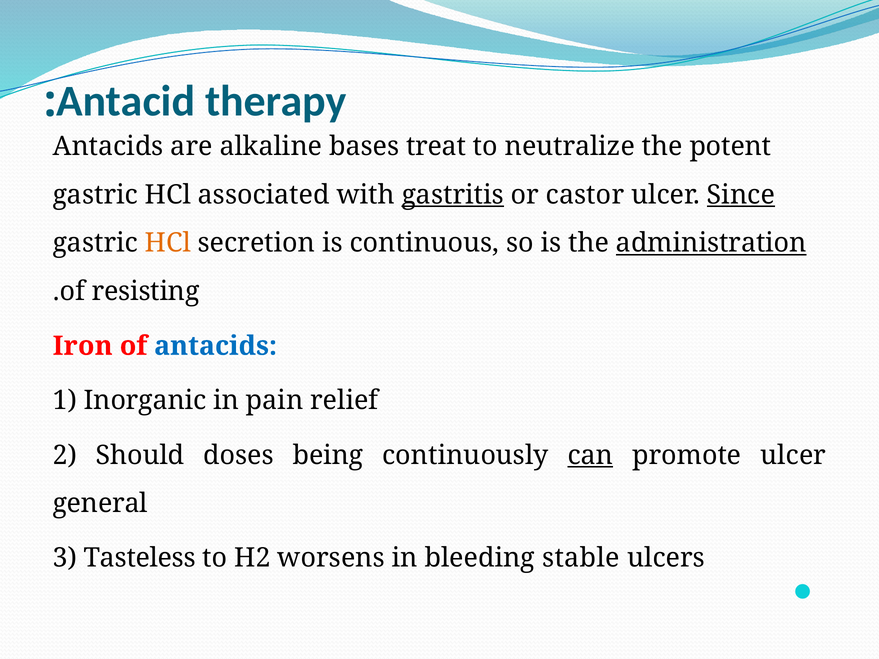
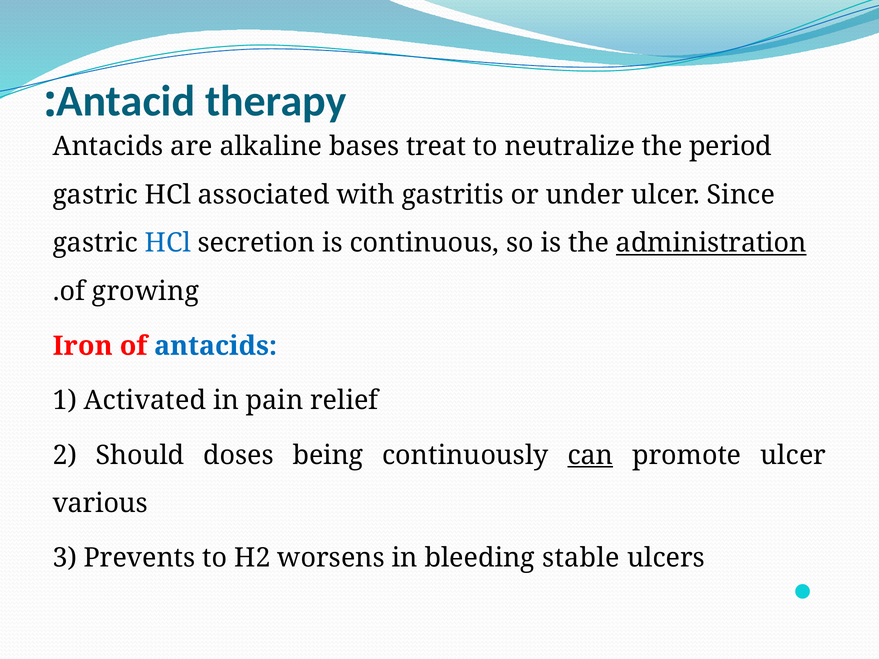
potent: potent -> period
gastritis underline: present -> none
castor: castor -> under
Since underline: present -> none
HCl at (168, 243) colour: orange -> blue
resisting: resisting -> growing
Inorganic: Inorganic -> Activated
general: general -> various
Tasteless: Tasteless -> Prevents
